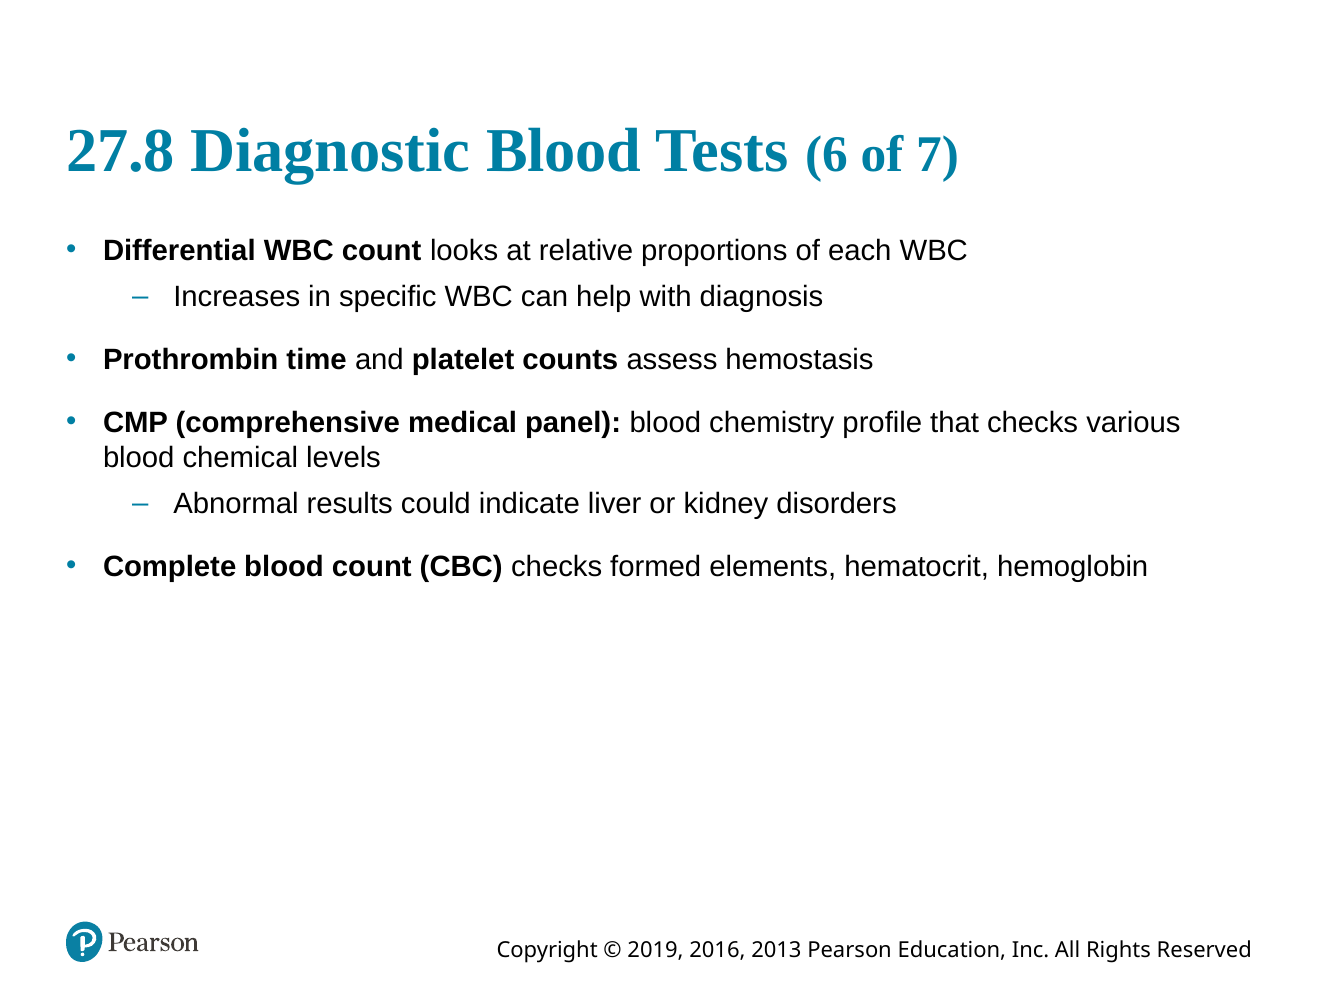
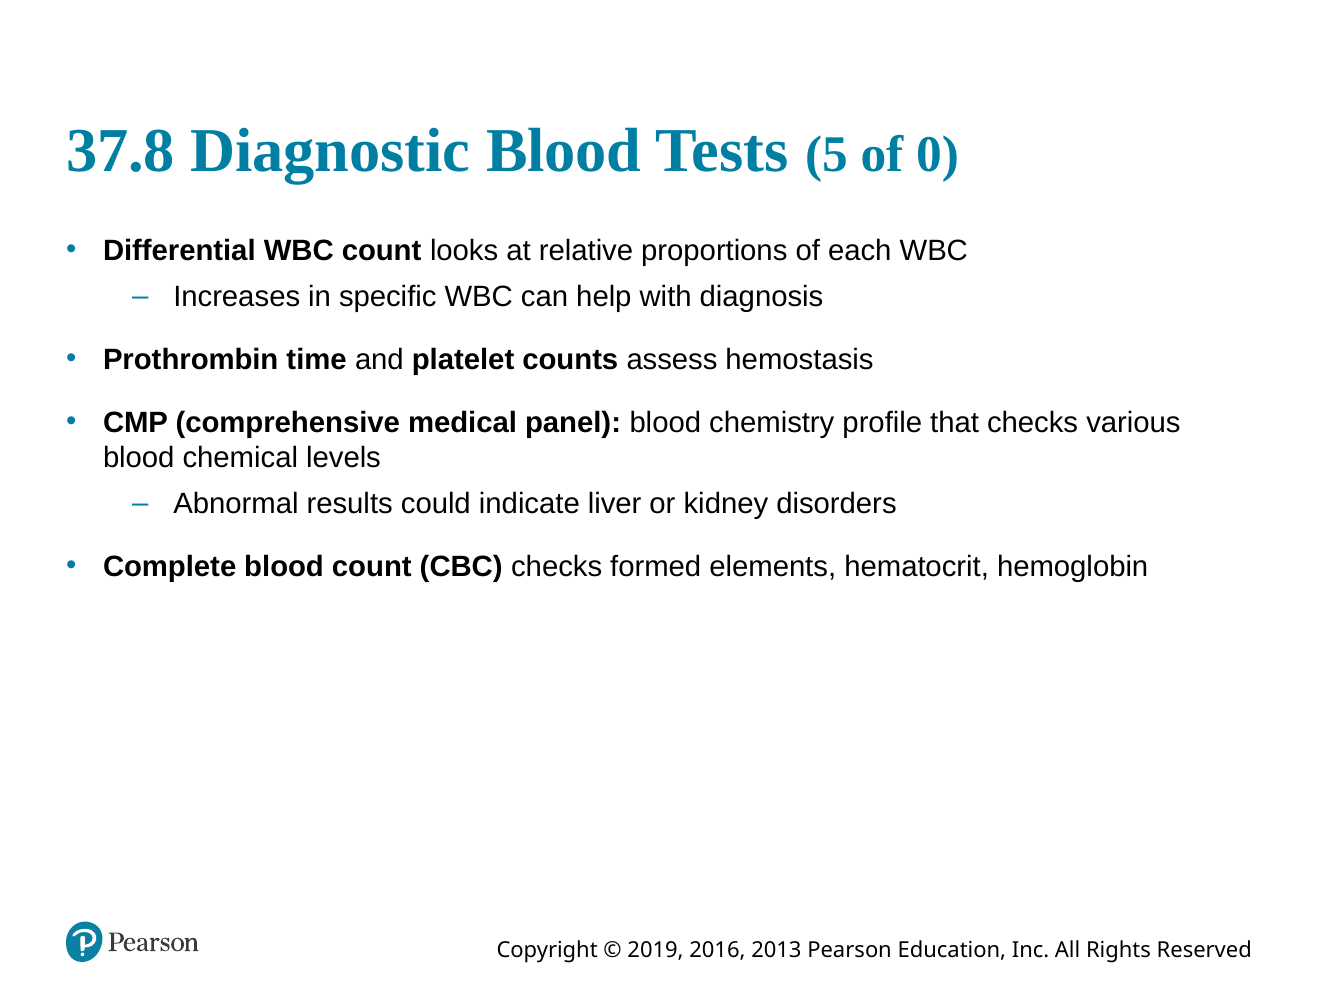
27.8: 27.8 -> 37.8
6: 6 -> 5
7: 7 -> 0
